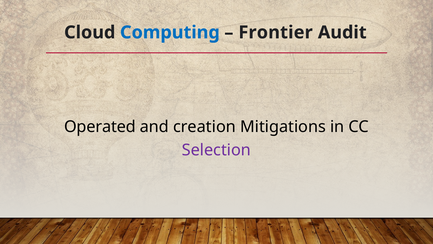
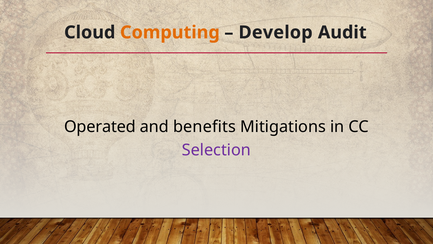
Computing colour: blue -> orange
Frontier: Frontier -> Develop
creation: creation -> benefits
